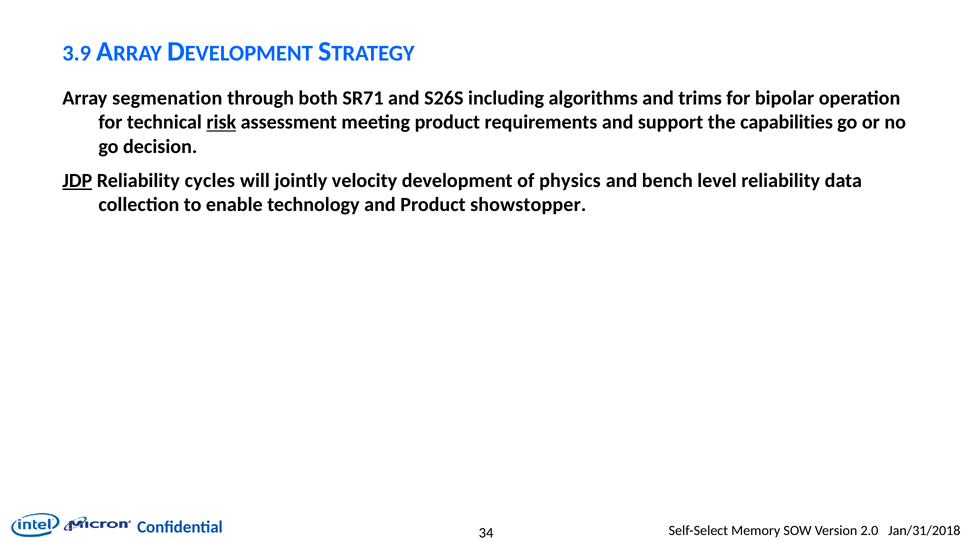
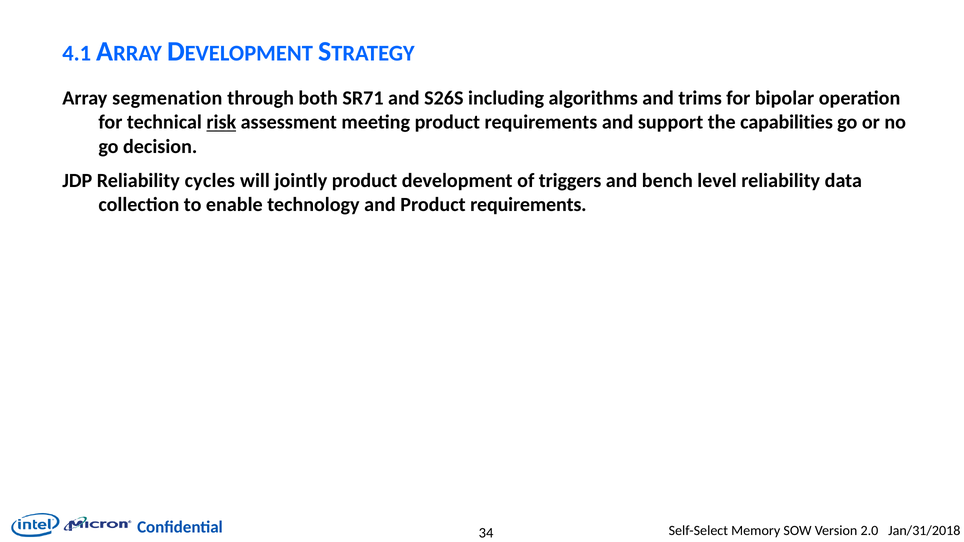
3.9: 3.9 -> 4.1
JDP underline: present -> none
jointly velocity: velocity -> product
physics: physics -> triggers
and Product showstopper: showstopper -> requirements
